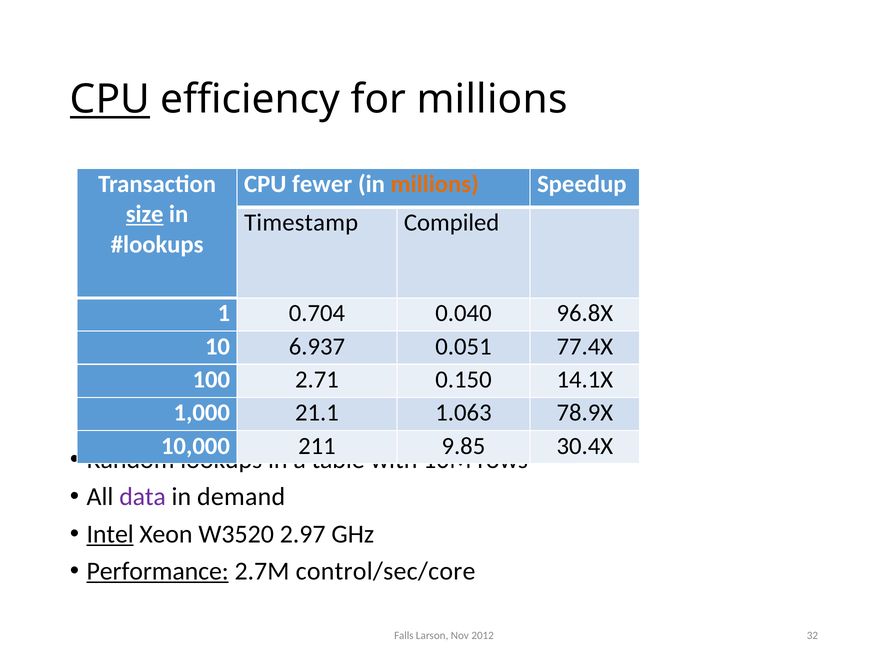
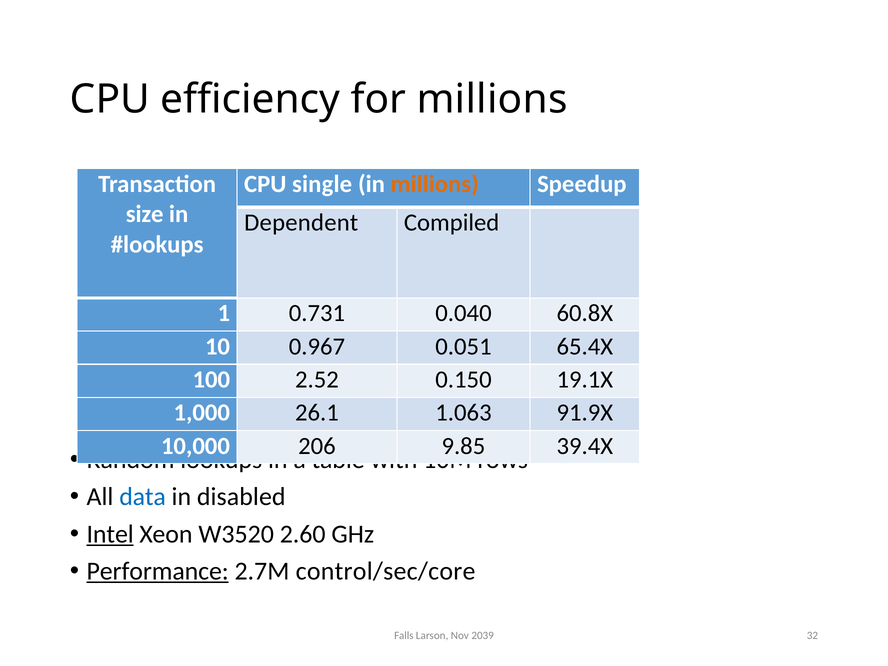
CPU at (110, 100) underline: present -> none
fewer: fewer -> single
size underline: present -> none
Timestamp: Timestamp -> Dependent
0.704: 0.704 -> 0.731
96.8X: 96.8X -> 60.8X
6.937: 6.937 -> 0.967
77.4X: 77.4X -> 65.4X
2.71: 2.71 -> 2.52
14.1X: 14.1X -> 19.1X
21.1: 21.1 -> 26.1
78.9X: 78.9X -> 91.9X
211: 211 -> 206
30.4X: 30.4X -> 39.4X
data colour: purple -> blue
demand: demand -> disabled
2.97: 2.97 -> 2.60
2012: 2012 -> 2039
